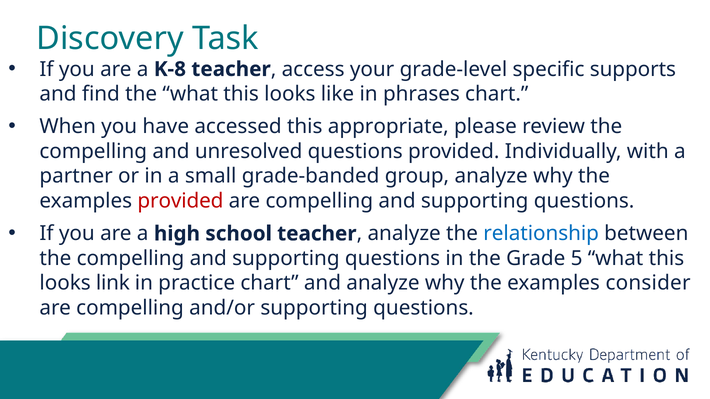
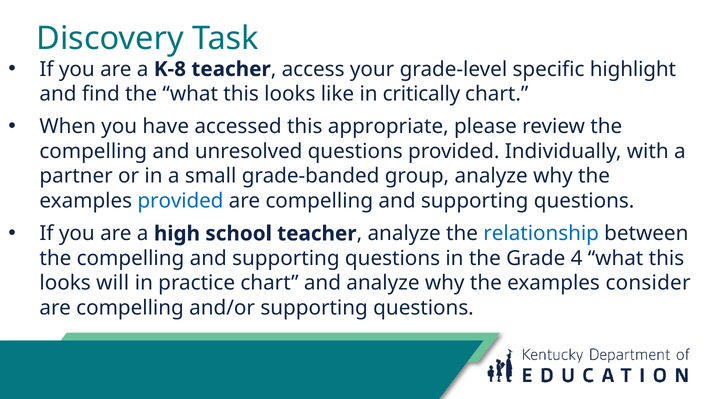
supports: supports -> highlight
phrases: phrases -> critically
provided at (180, 201) colour: red -> blue
5: 5 -> 4
link: link -> will
